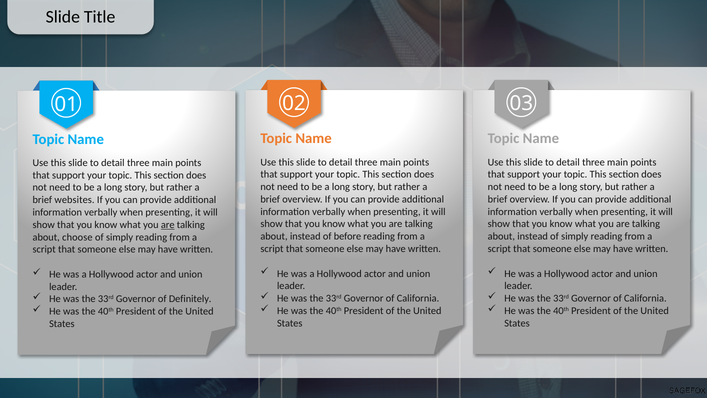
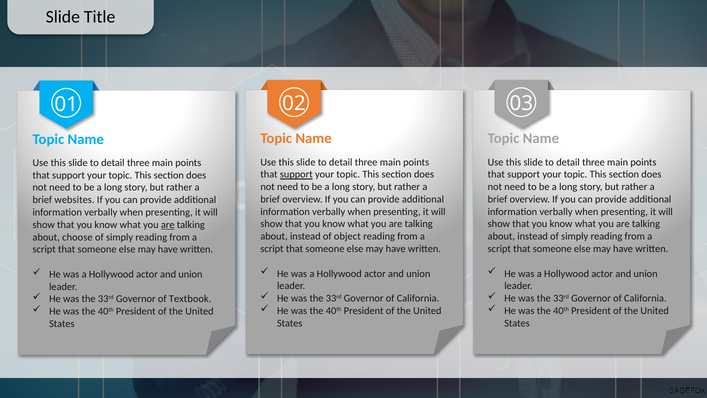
support at (296, 174) underline: none -> present
before: before -> object
Definitely: Definitely -> Textbook
